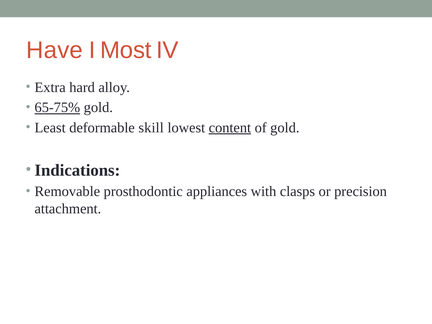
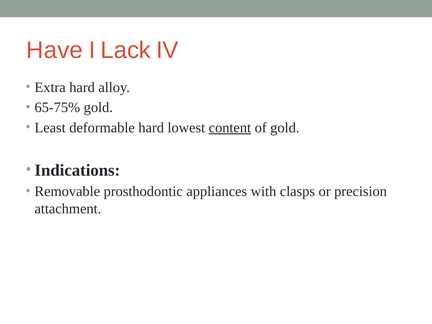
Most: Most -> Lack
65-75% underline: present -> none
deformable skill: skill -> hard
